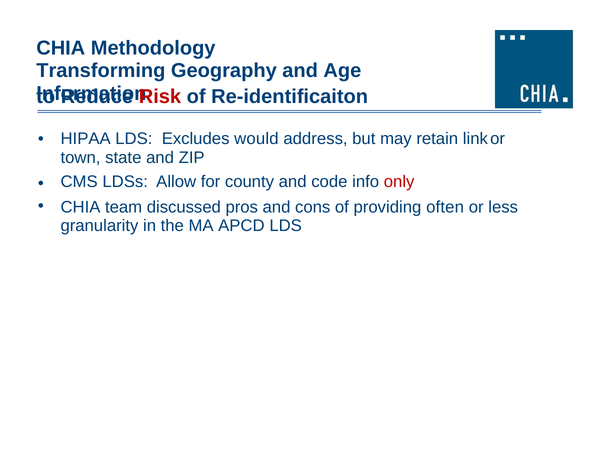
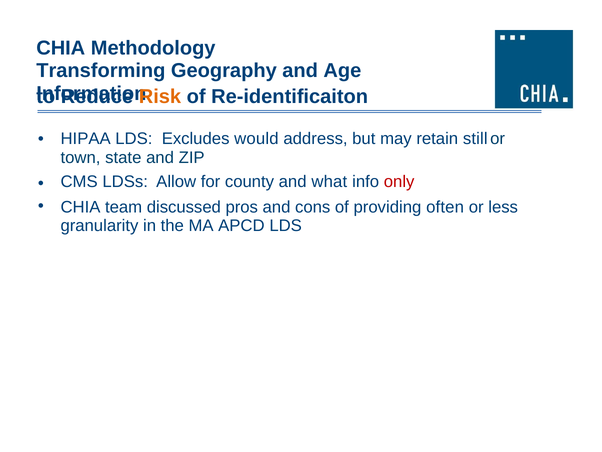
Risk colour: red -> orange
link: link -> still
code: code -> what
